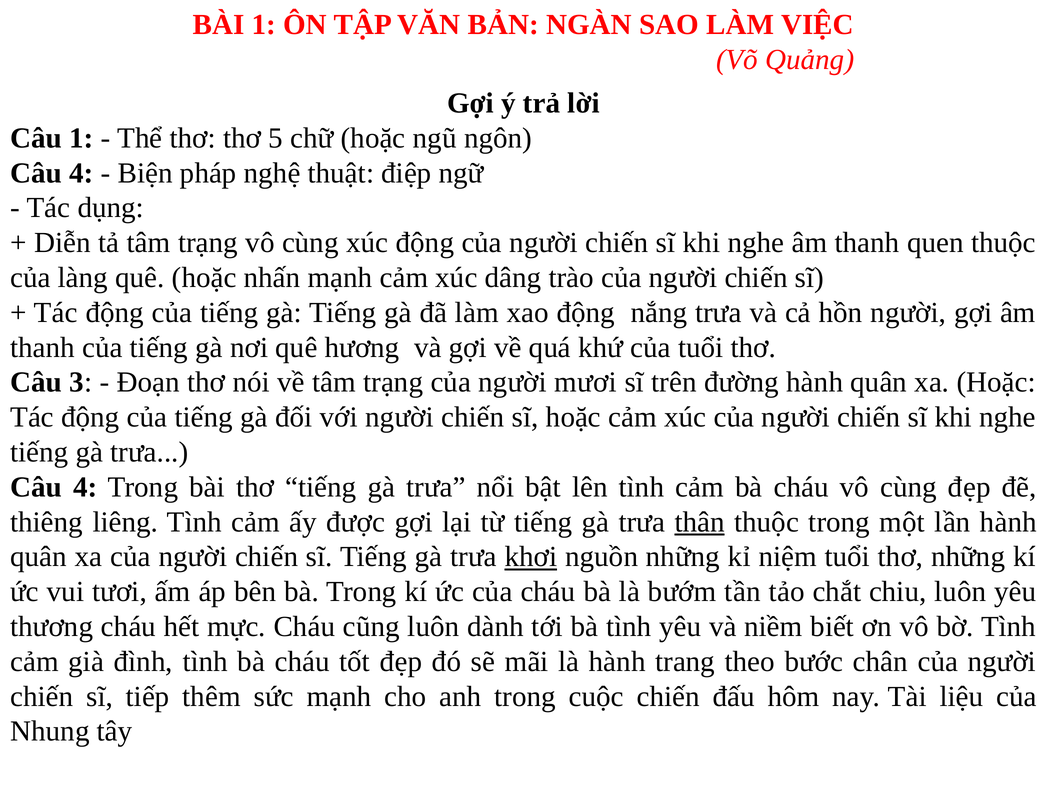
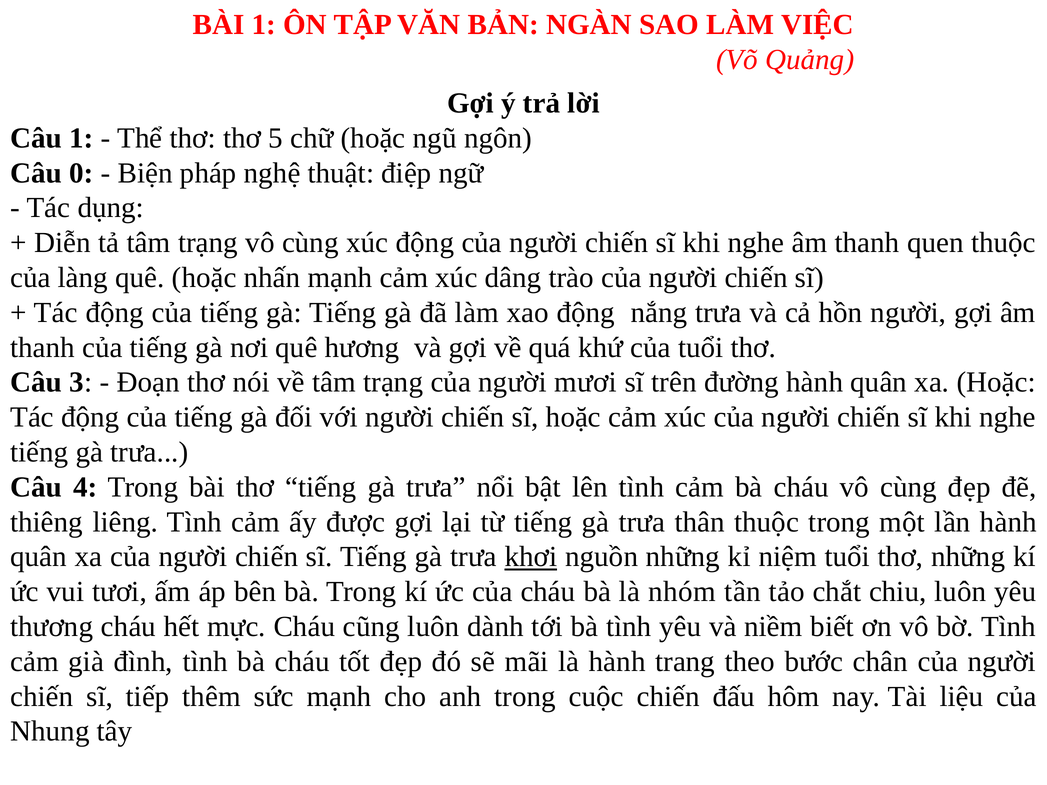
4 at (81, 173): 4 -> 0
thân underline: present -> none
bướm: bướm -> nhóm
